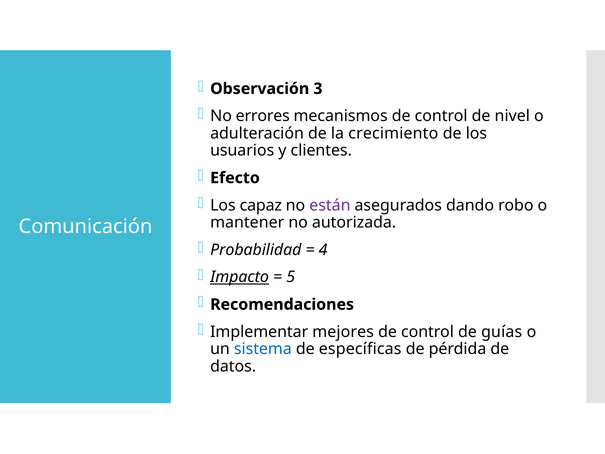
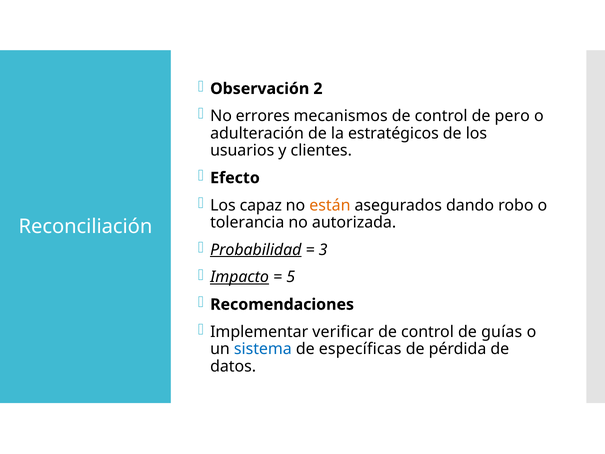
3: 3 -> 2
nivel: nivel -> pero
crecimiento: crecimiento -> estratégicos
están colour: purple -> orange
mantener: mantener -> tolerancia
Comunicación: Comunicación -> Reconciliación
Probabilidad underline: none -> present
4: 4 -> 3
mejores: mejores -> verificar
